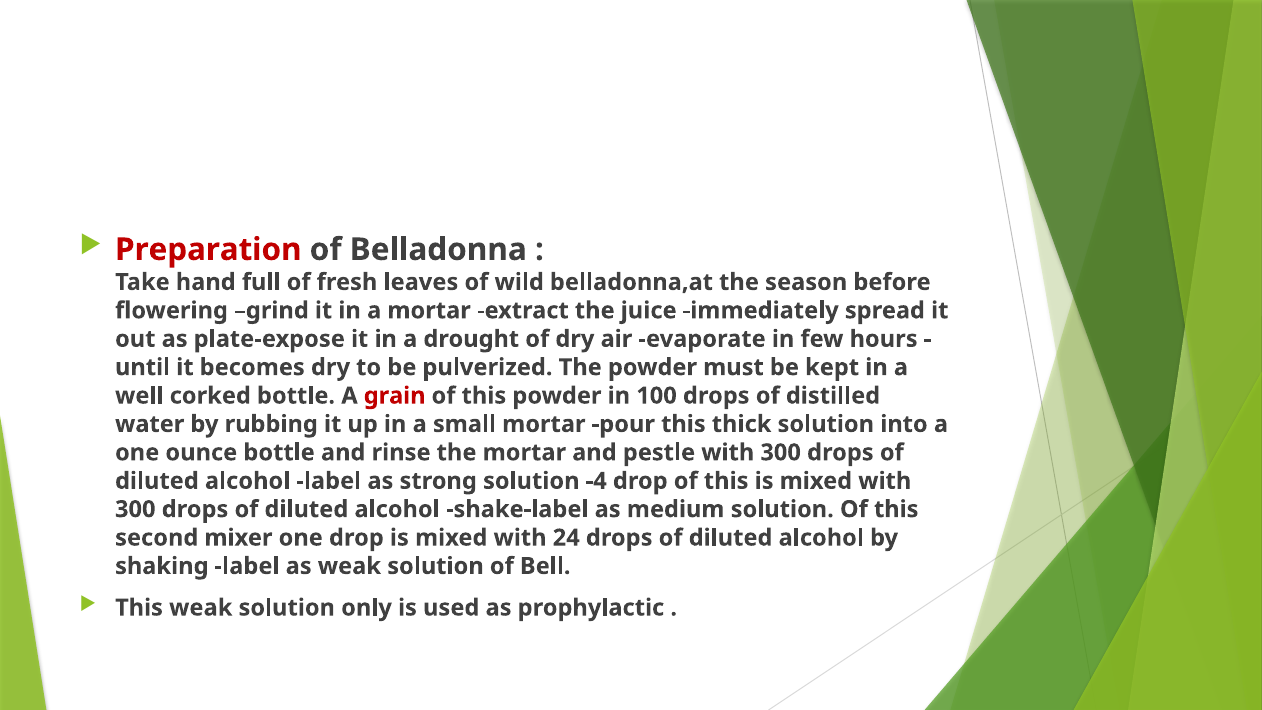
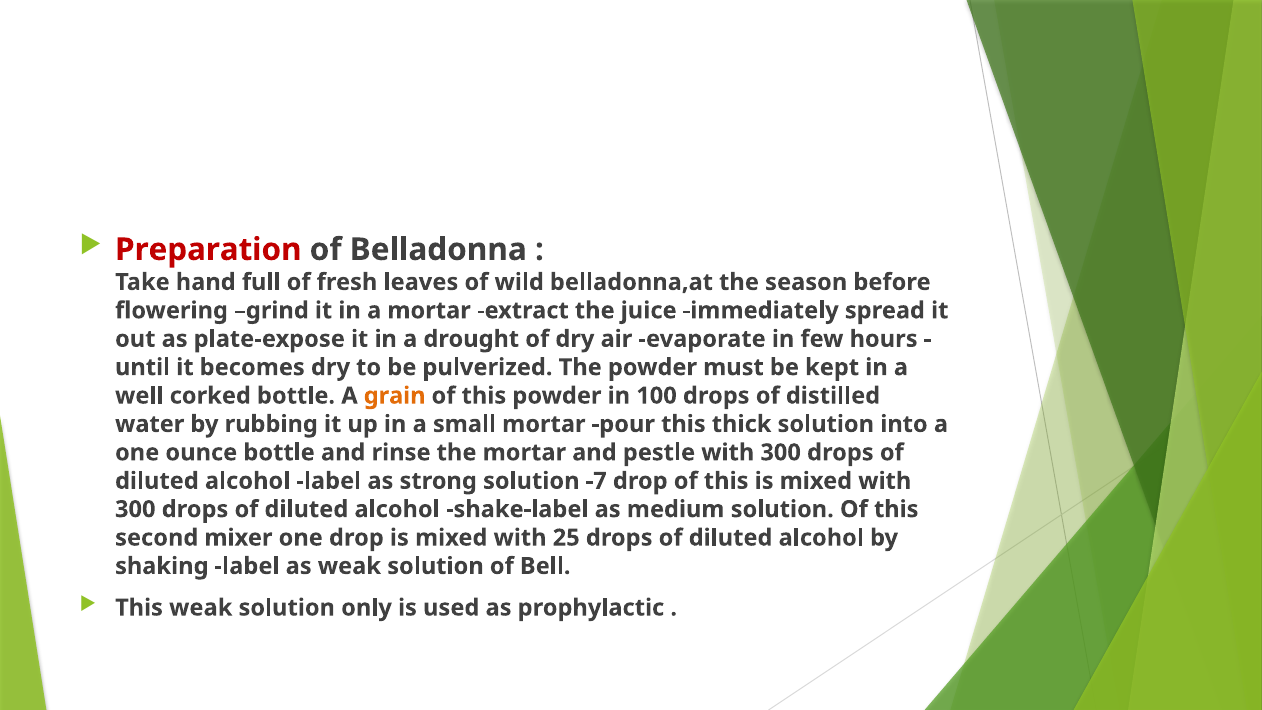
grain colour: red -> orange
-4: -4 -> -7
24: 24 -> 25
